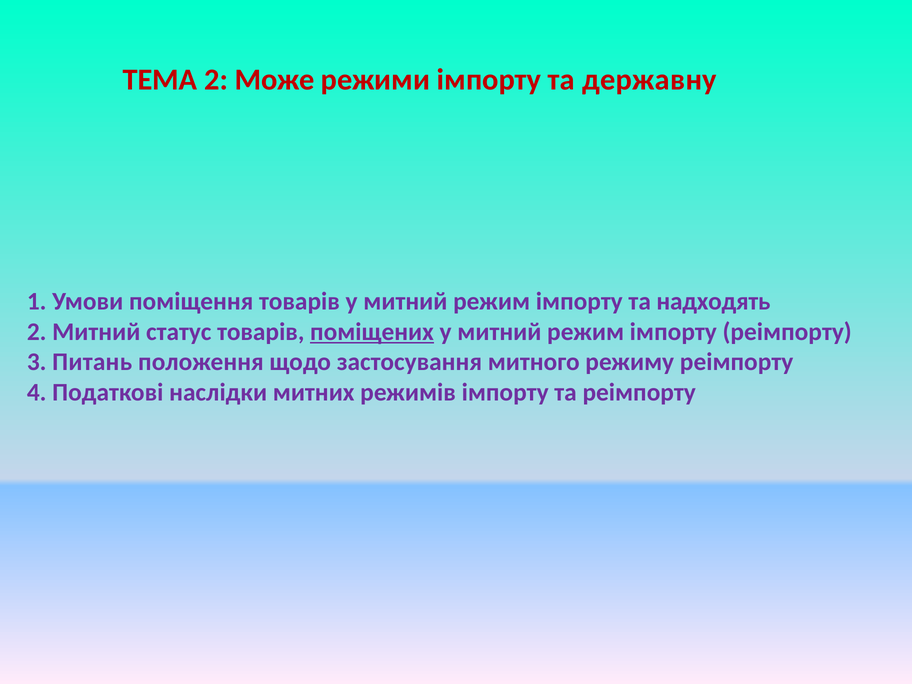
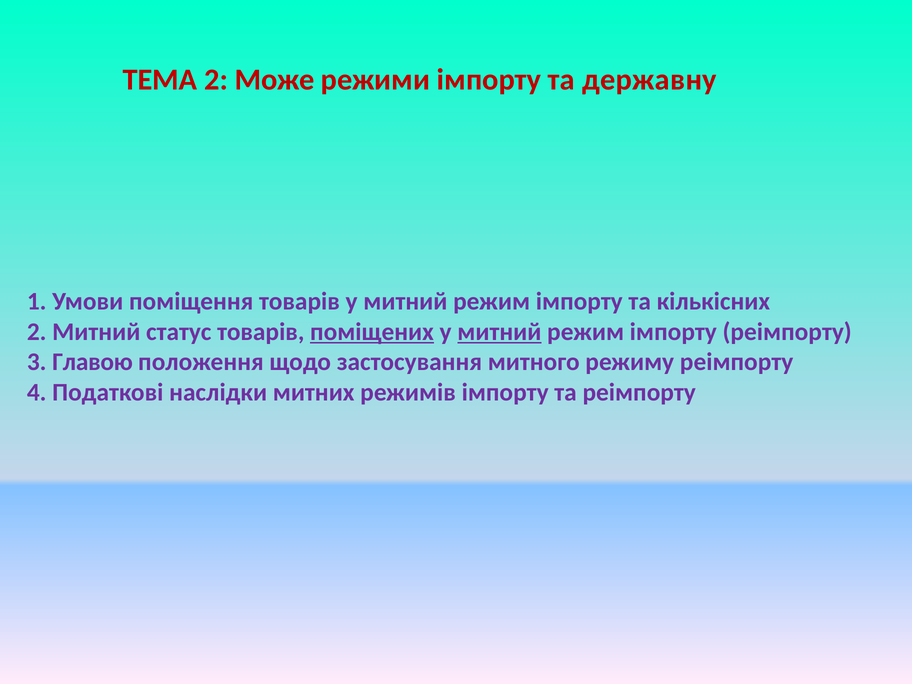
надходять: надходять -> кількісних
митний at (499, 332) underline: none -> present
Питань: Питань -> Главою
